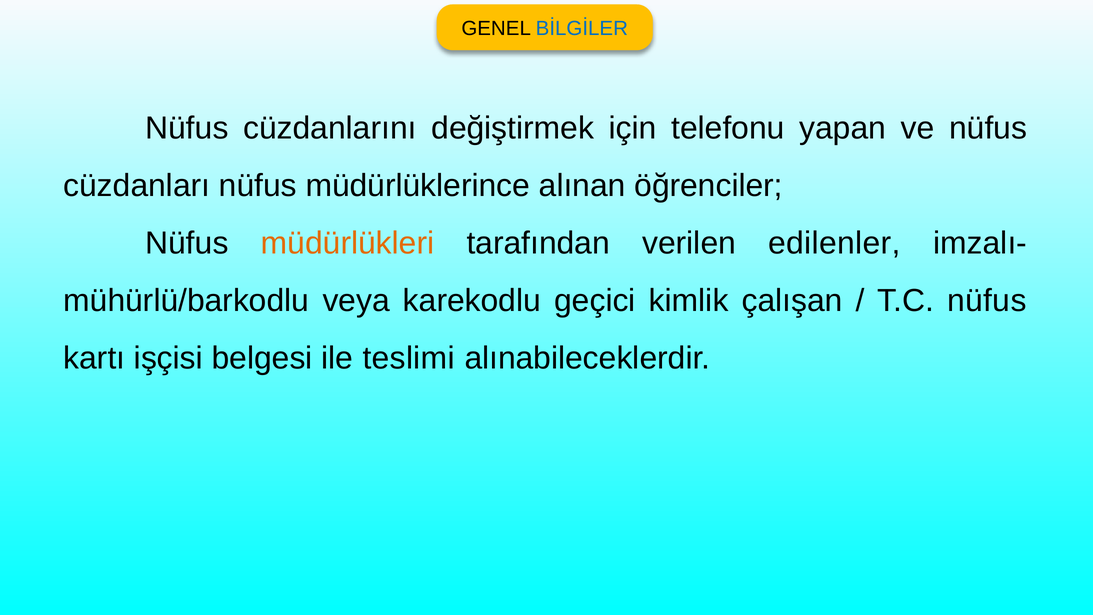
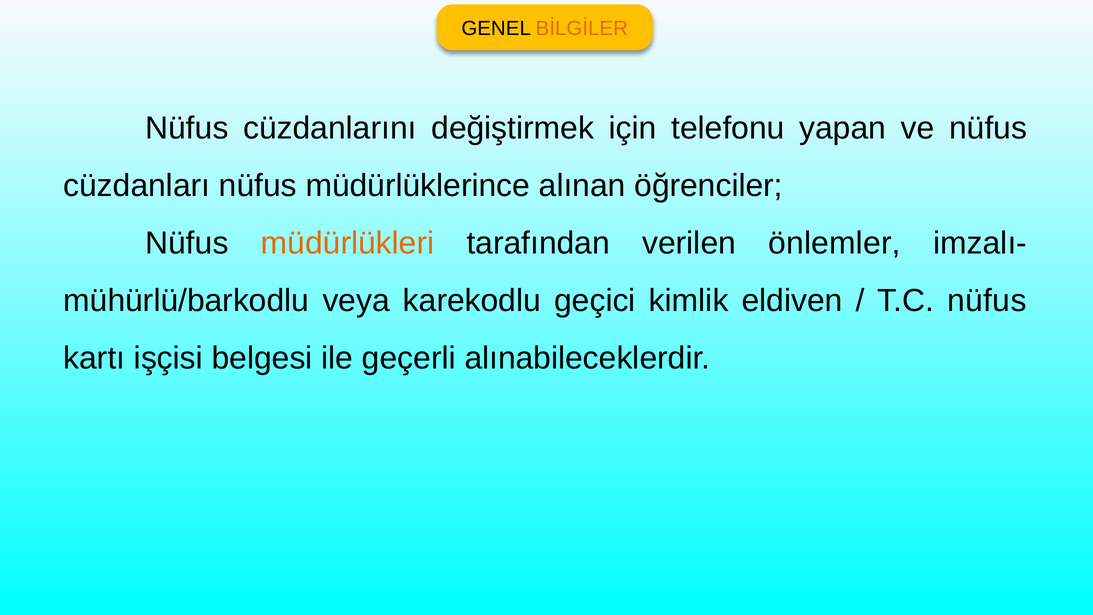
BİLGİLER colour: blue -> orange
edilenler: edilenler -> önlemler
çalışan: çalışan -> eldiven
teslimi: teslimi -> geçerli
